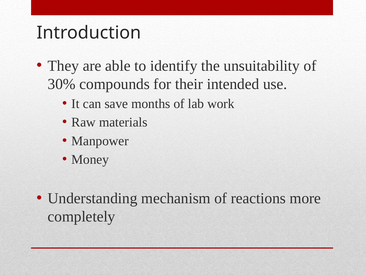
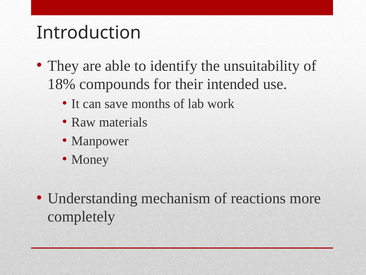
30%: 30% -> 18%
